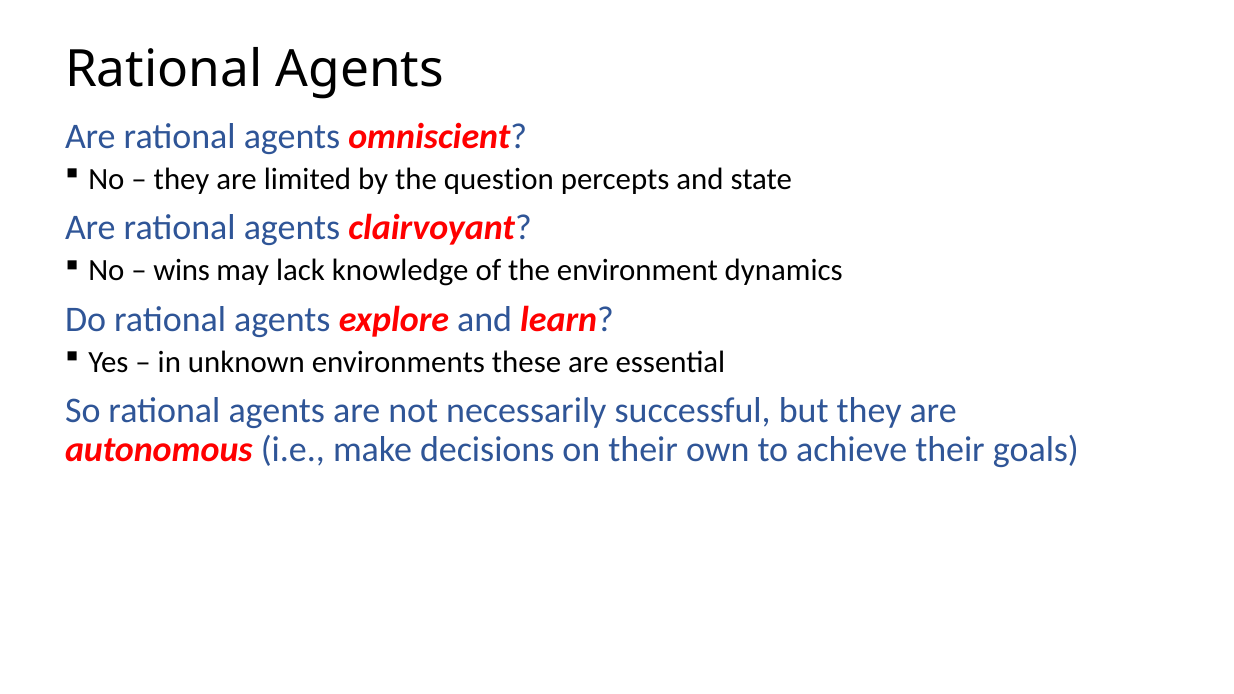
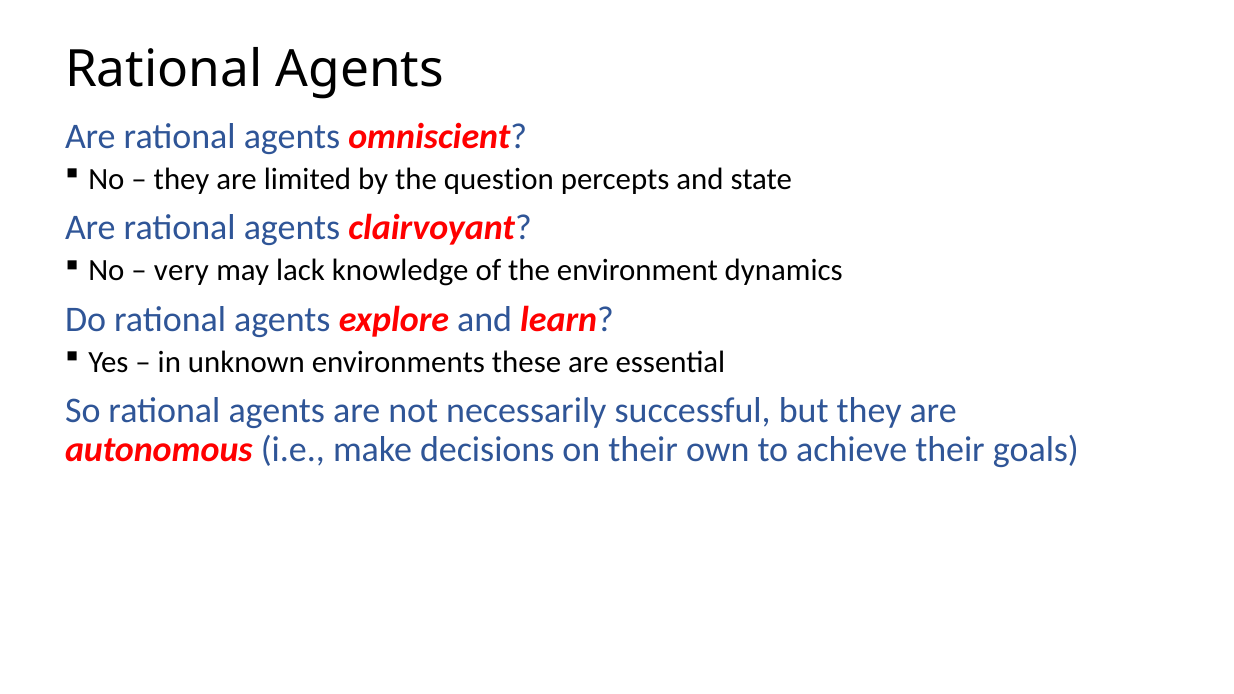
wins: wins -> very
